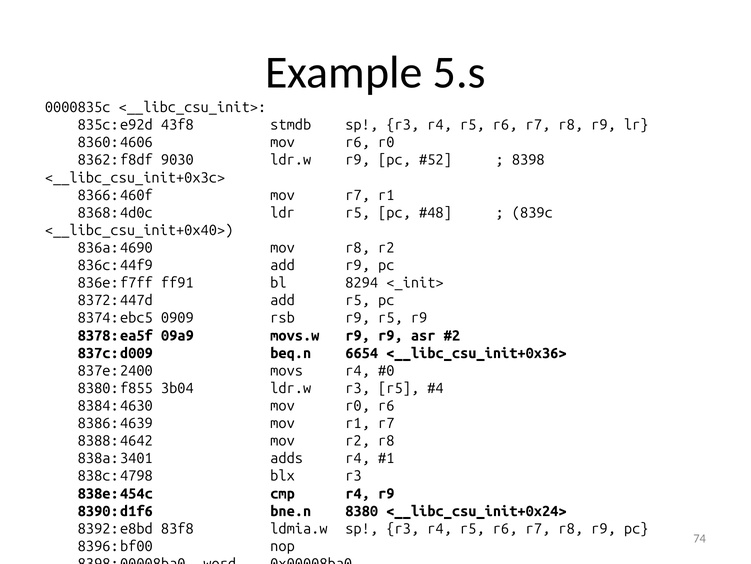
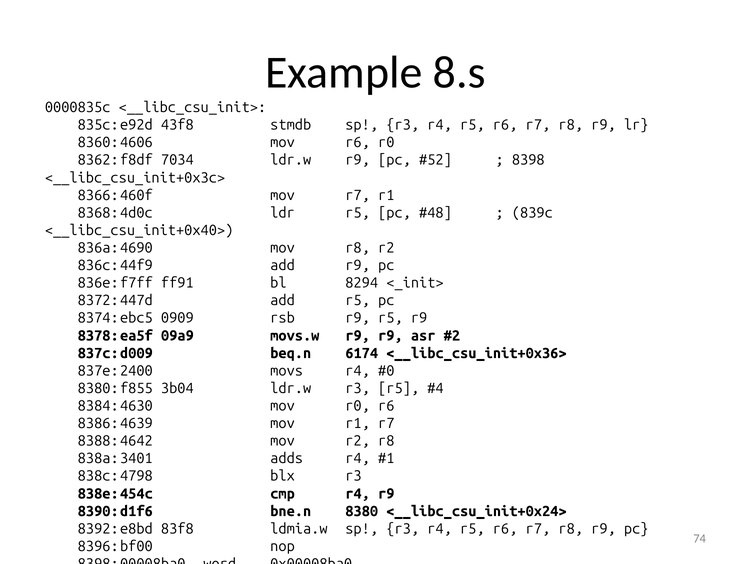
5.s: 5.s -> 8.s
9030: 9030 -> 7034
6654: 6654 -> 6174
